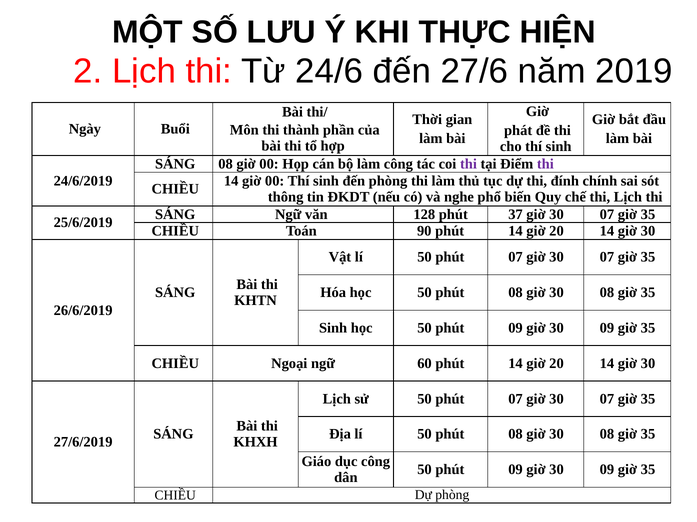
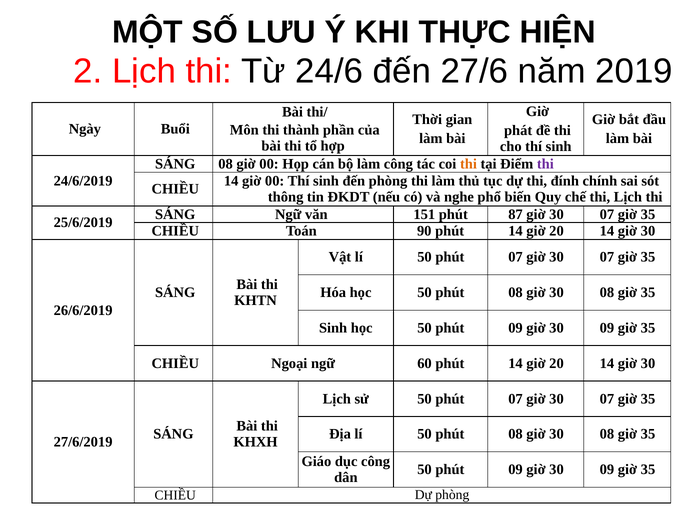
thi at (468, 164) colour: purple -> orange
128: 128 -> 151
37: 37 -> 87
